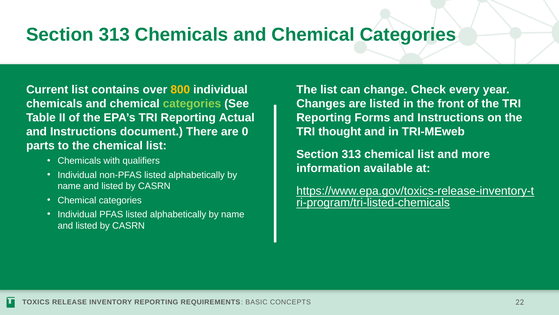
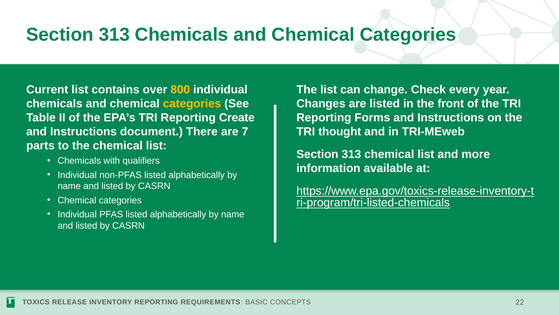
categories at (192, 103) colour: light green -> yellow
Actual: Actual -> Create
0: 0 -> 7
